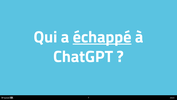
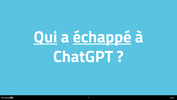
Qui underline: none -> present
